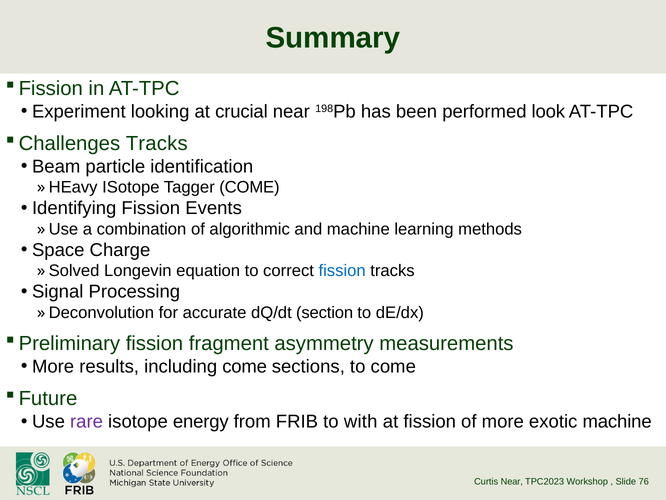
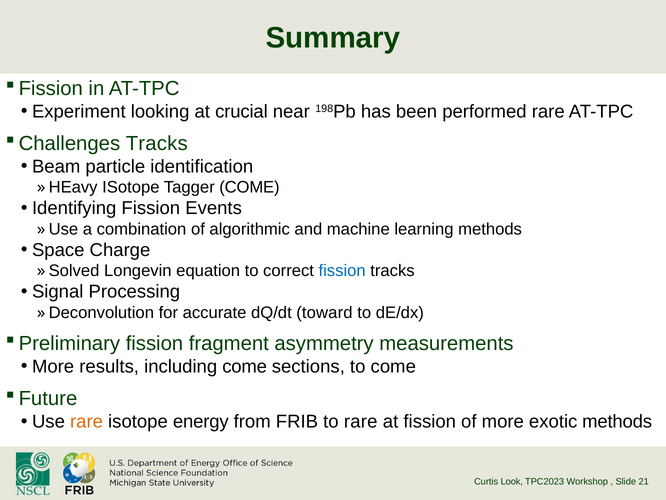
performed look: look -> rare
section: section -> toward
rare at (87, 421) colour: purple -> orange
to with: with -> rare
exotic machine: machine -> methods
Curtis Near: Near -> Look
76: 76 -> 21
